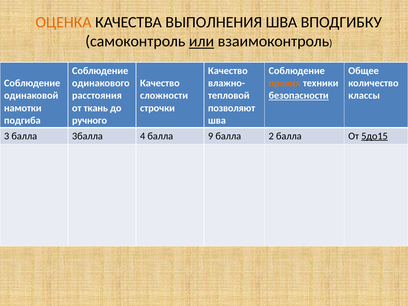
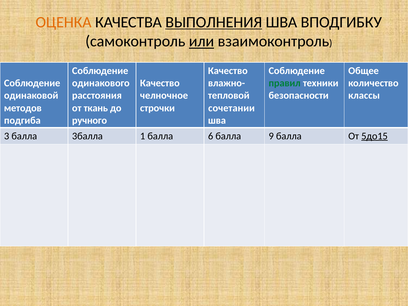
ВЫПОЛНЕНИЯ underline: none -> present
правил colour: orange -> green
сложности: сложности -> челночное
безопасности underline: present -> none
намотки: намотки -> методов
позволяют: позволяют -> сочетании
4: 4 -> 1
9: 9 -> 6
2: 2 -> 9
